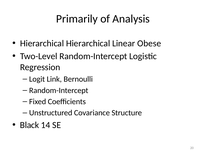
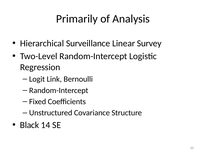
Hierarchical Hierarchical: Hierarchical -> Surveillance
Obese: Obese -> Survey
